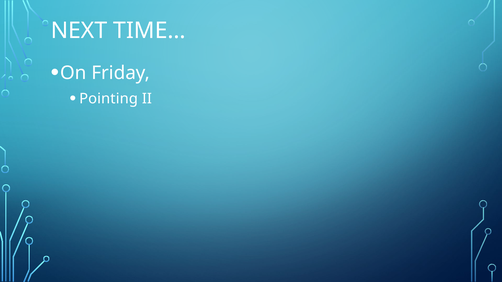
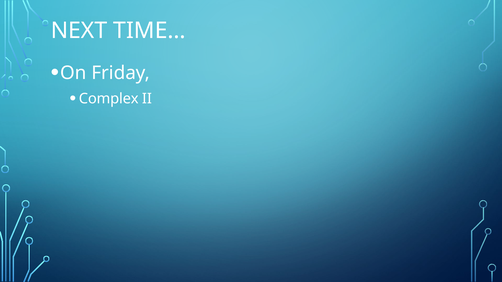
Pointing: Pointing -> Complex
